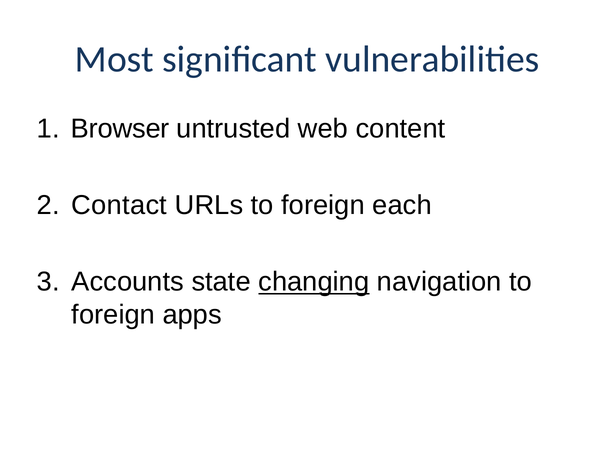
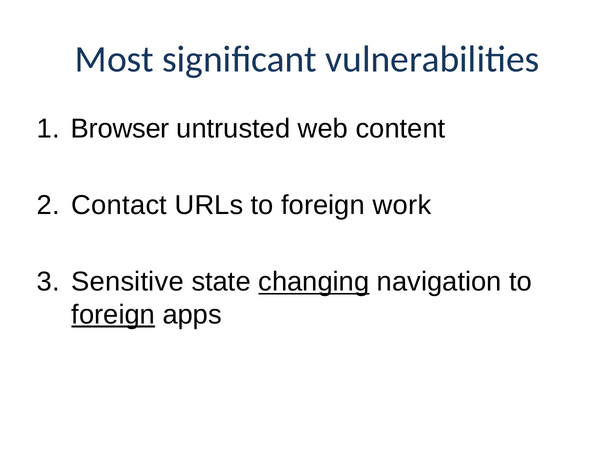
each: each -> work
Accounts: Accounts -> Sensitive
foreign at (113, 315) underline: none -> present
